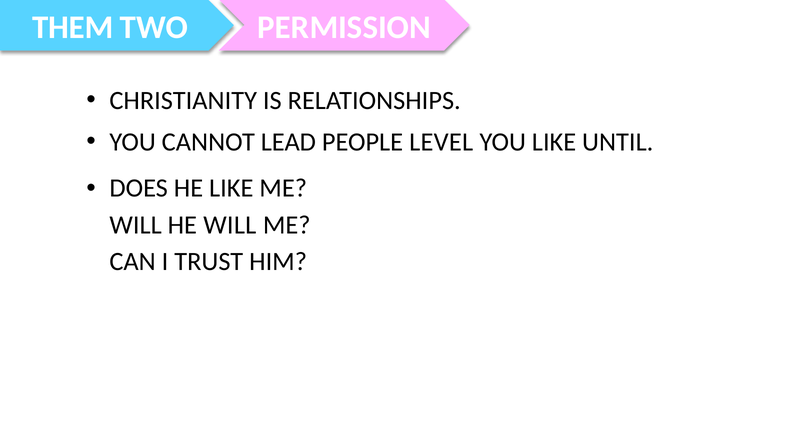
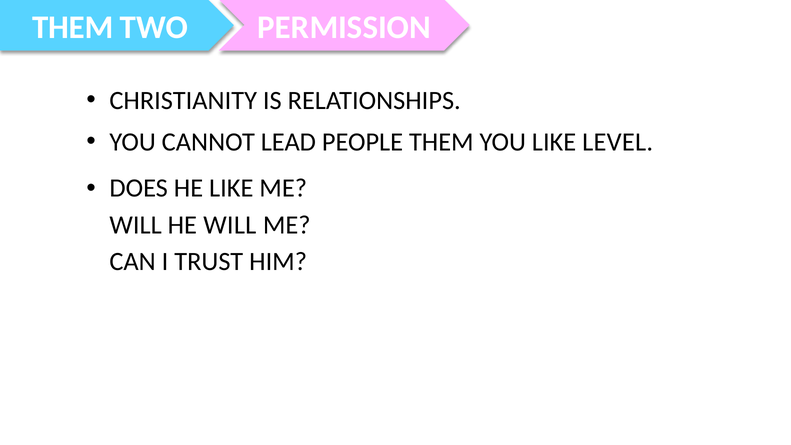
PEOPLE LEVEL: LEVEL -> THEM
UNTIL: UNTIL -> LEVEL
